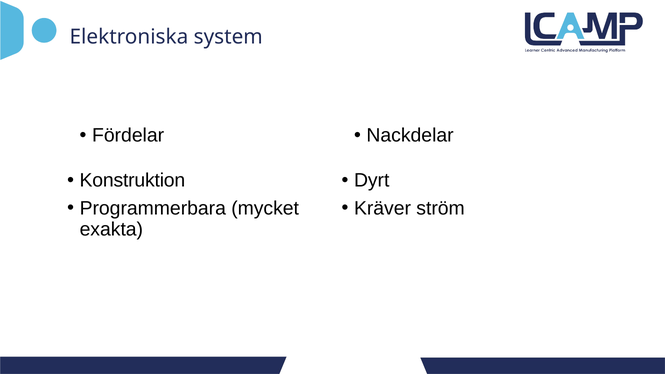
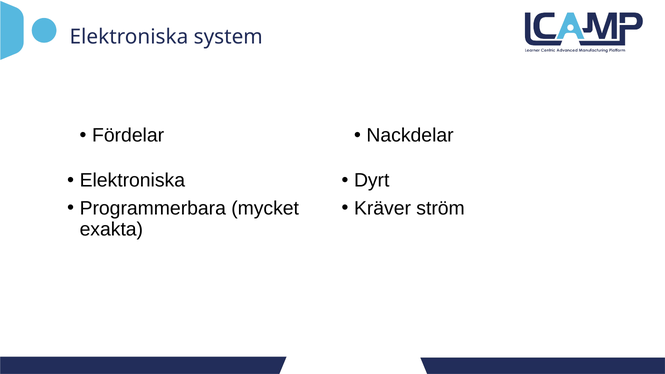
Konstruktion at (132, 180): Konstruktion -> Elektroniska
